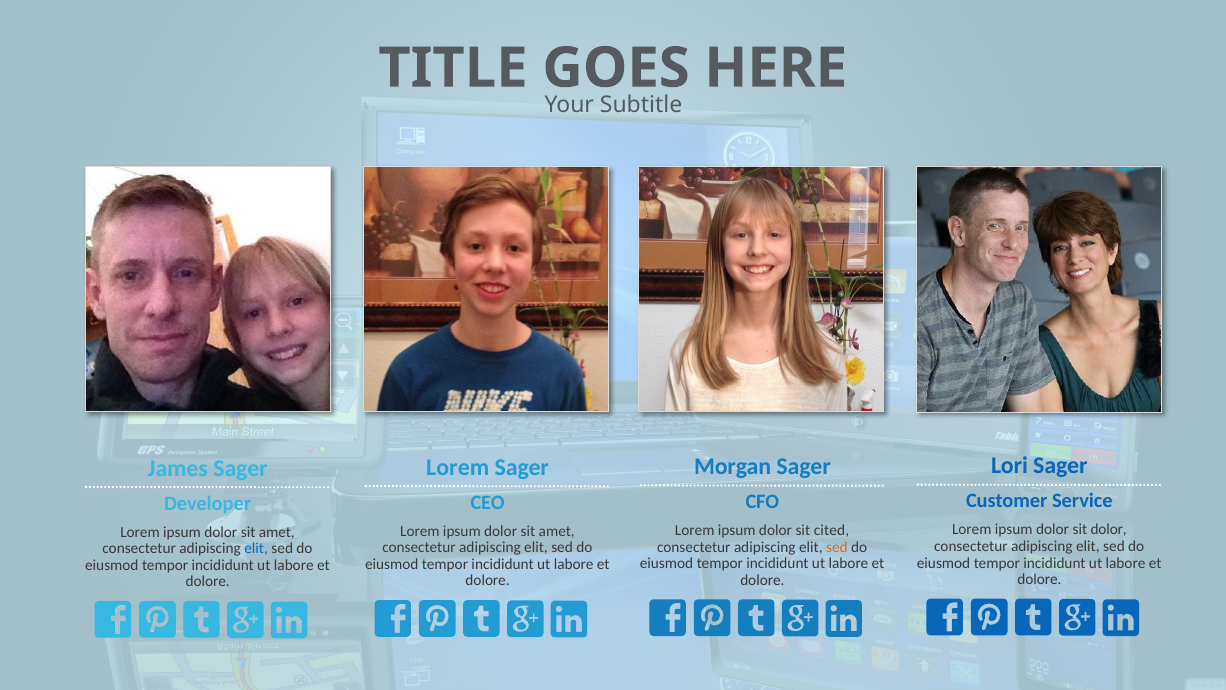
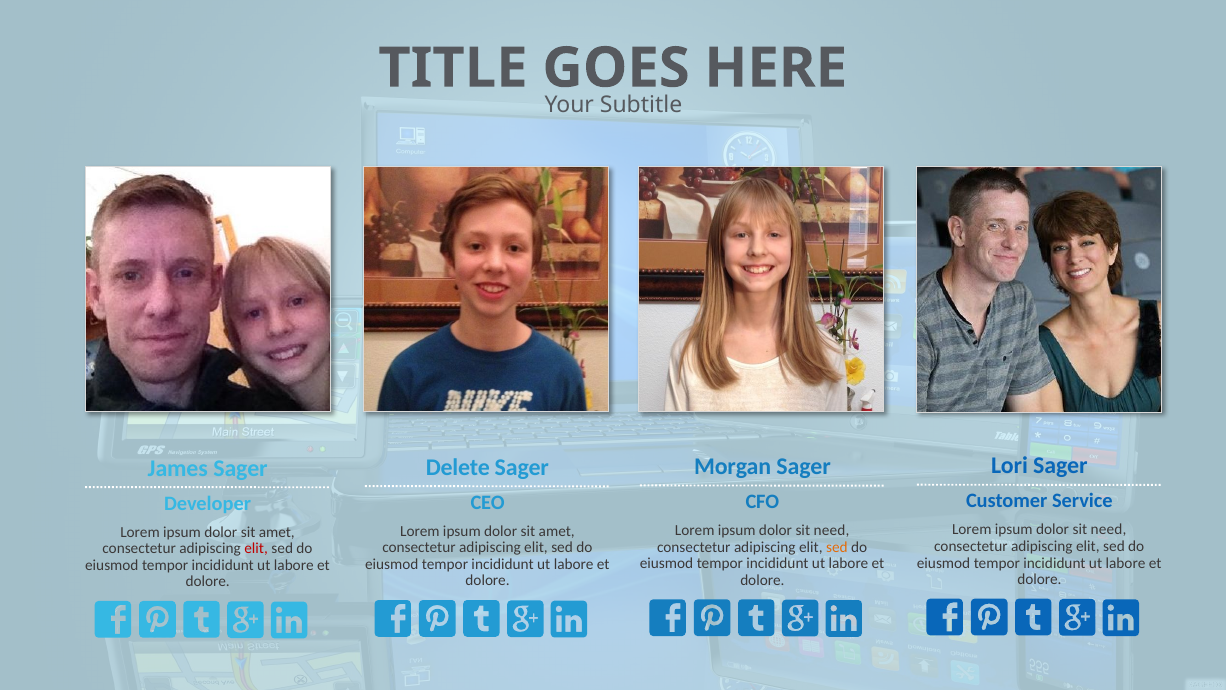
Lorem at (458, 467): Lorem -> Delete
dolor at (1109, 530): dolor -> need
cited at (831, 530): cited -> need
elit at (256, 548) colour: blue -> red
